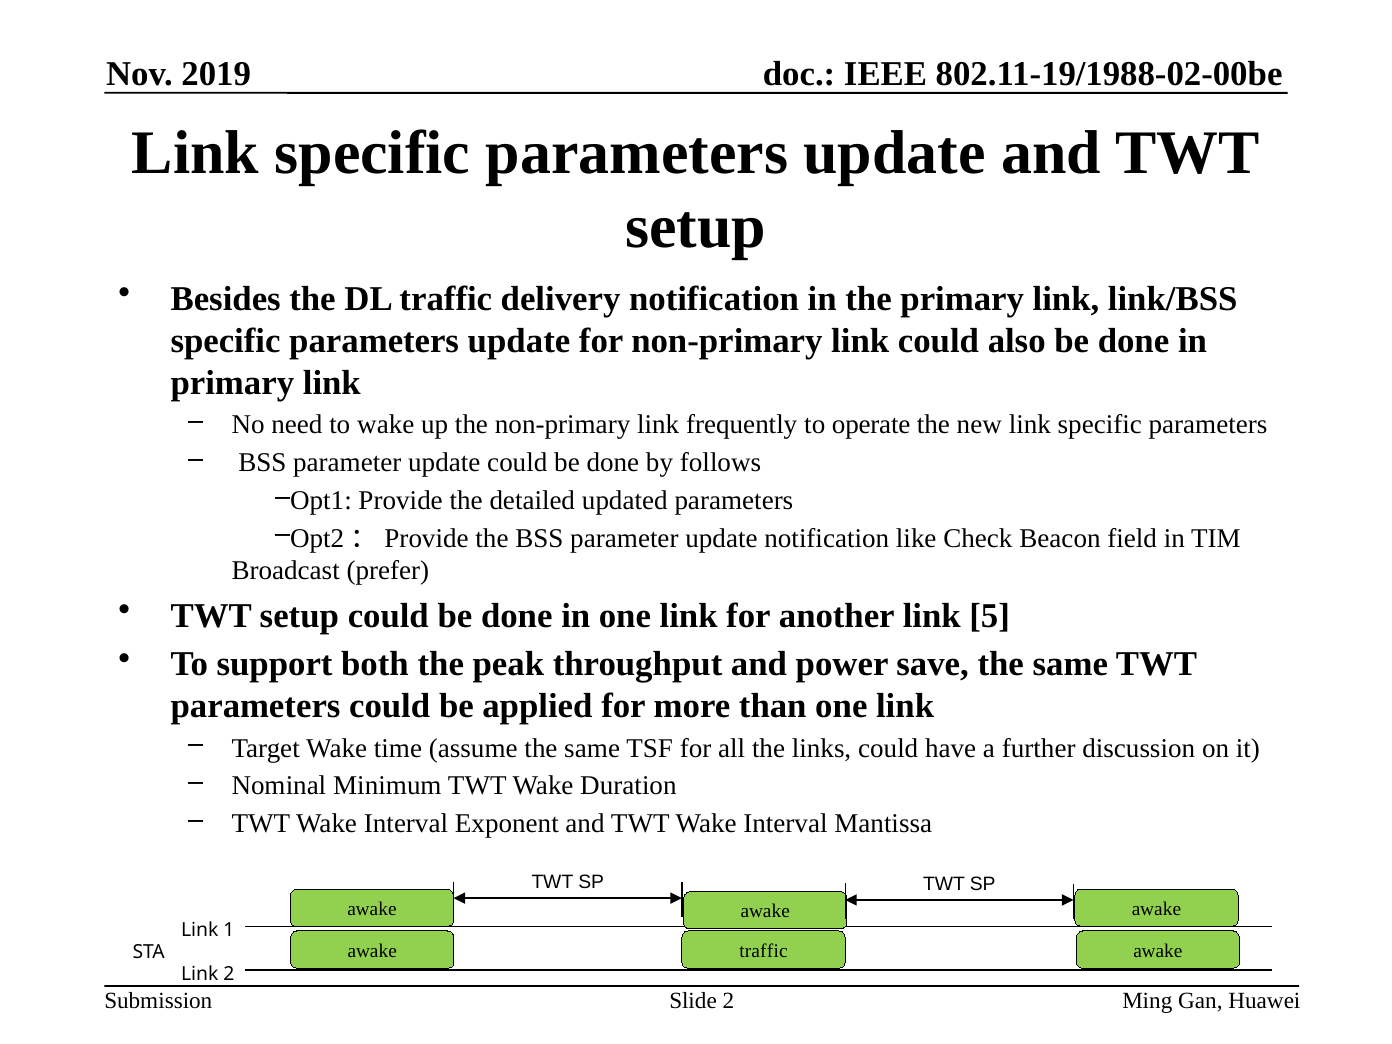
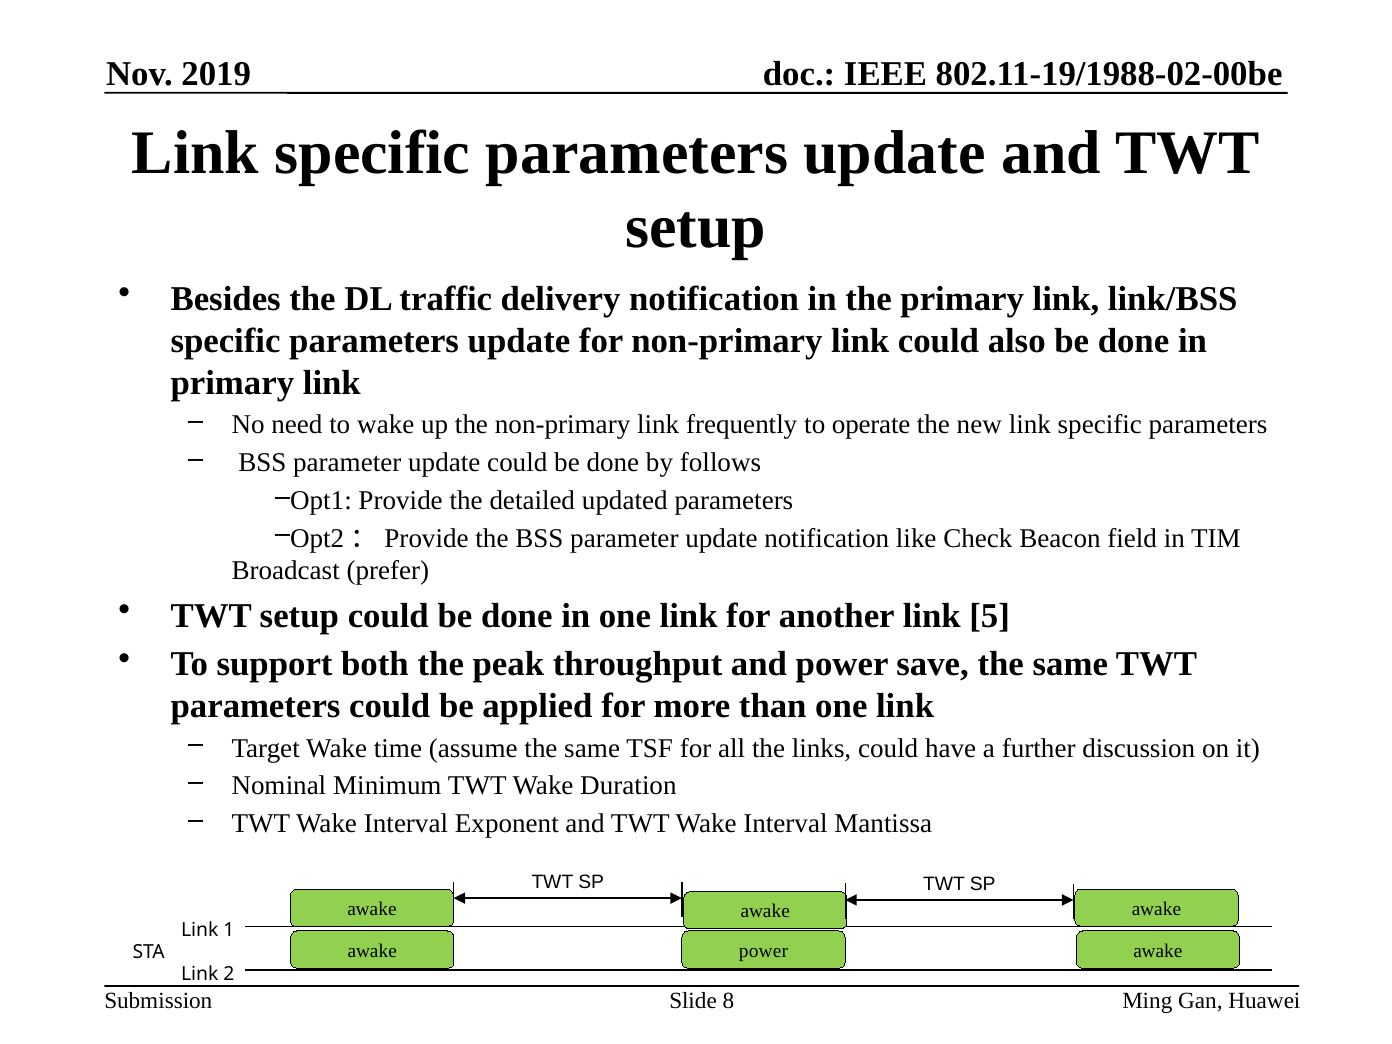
traffic at (763, 951): traffic -> power
Slide 2: 2 -> 8
